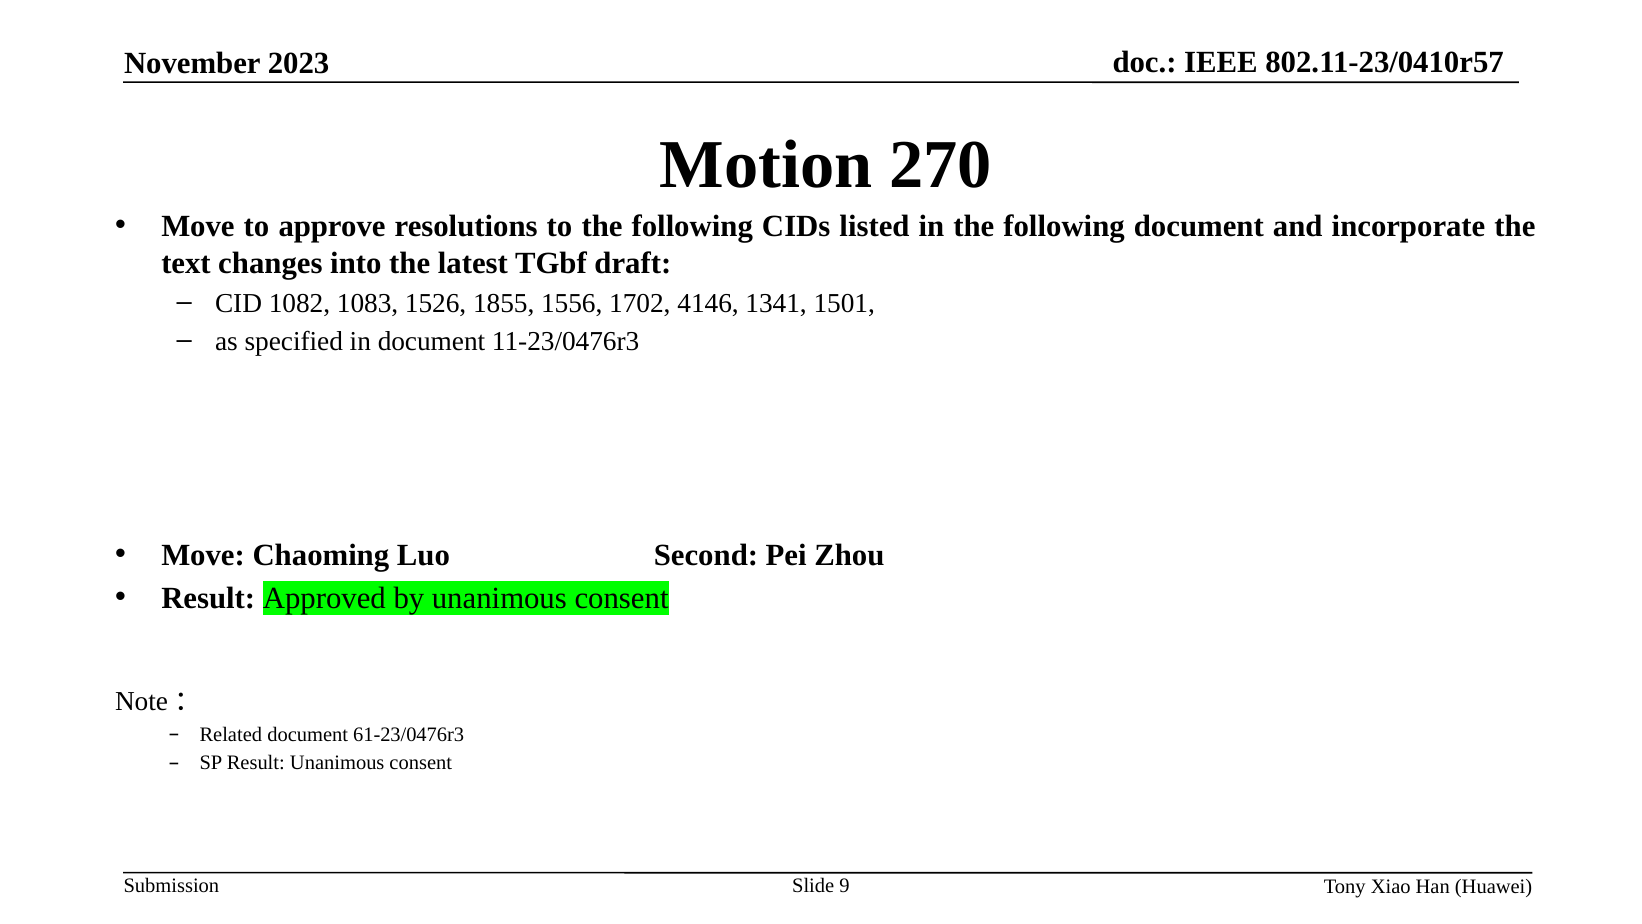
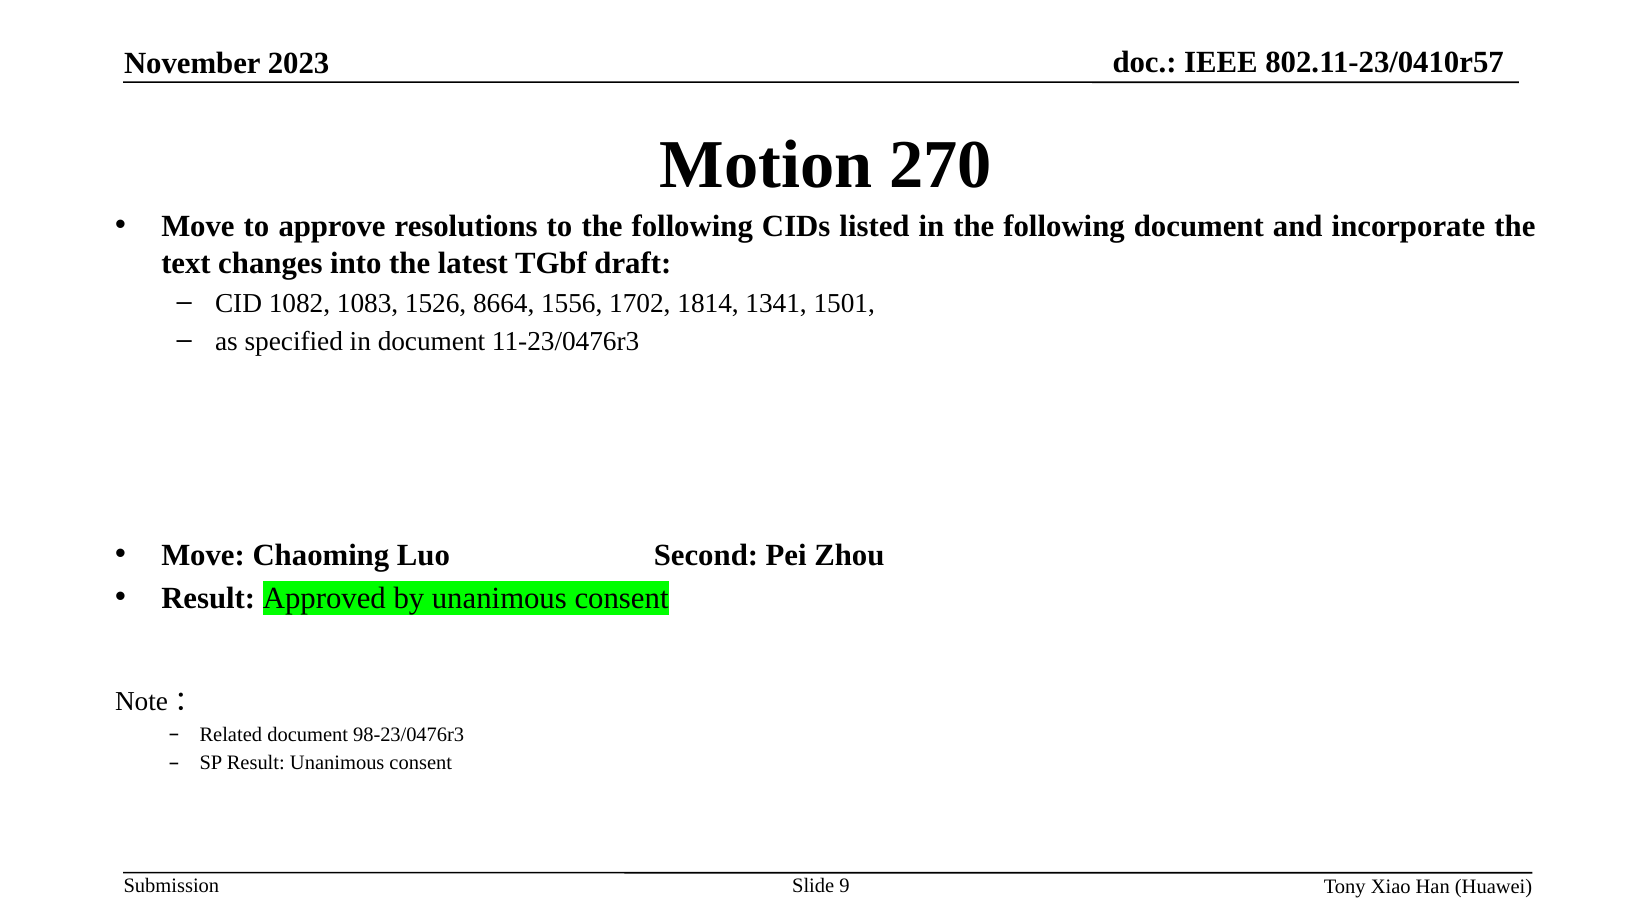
1855: 1855 -> 8664
4146: 4146 -> 1814
61-23/0476r3: 61-23/0476r3 -> 98-23/0476r3
